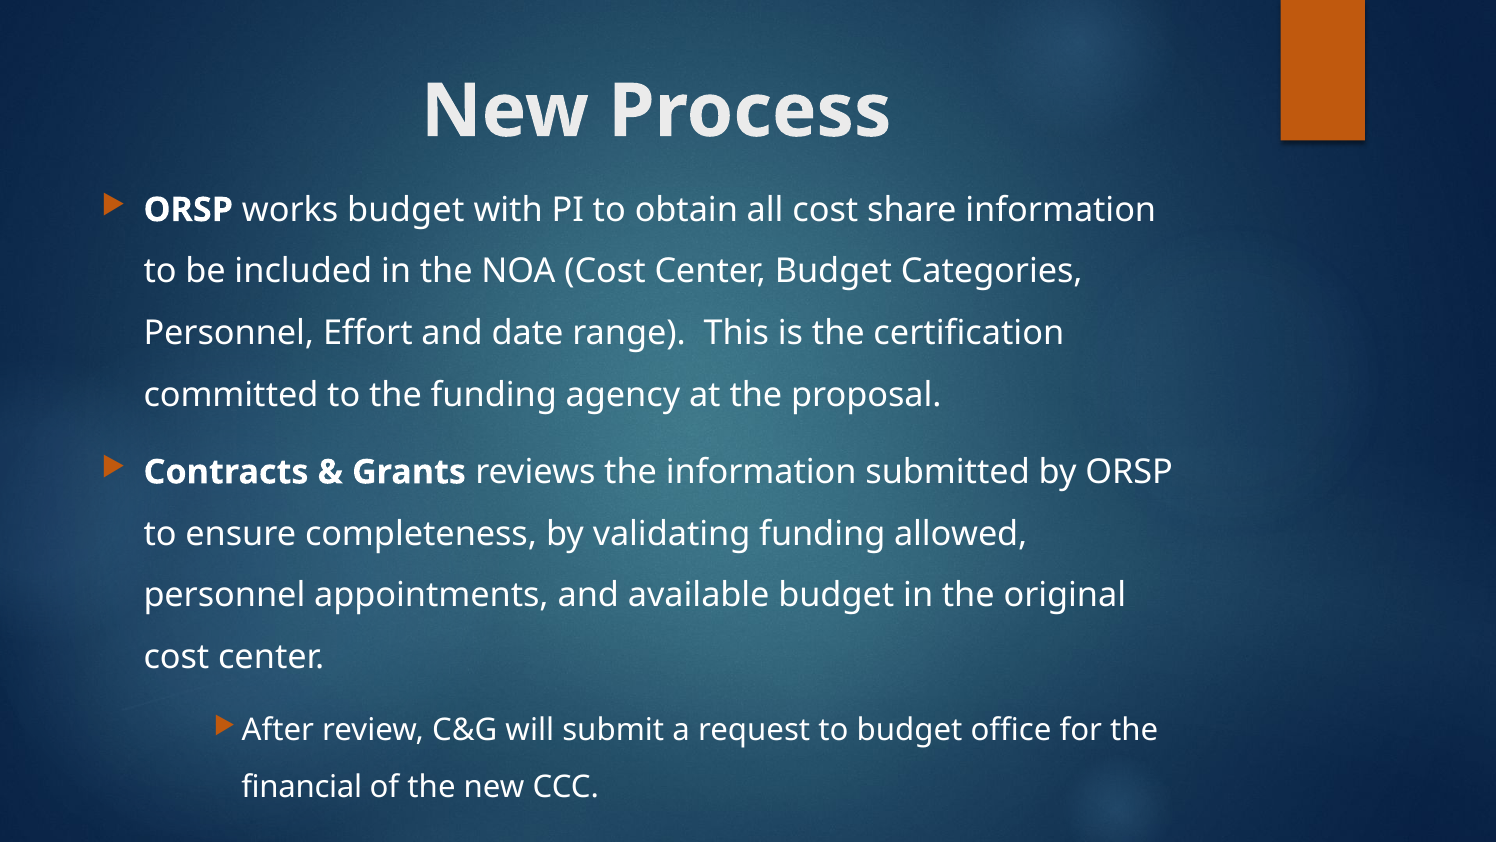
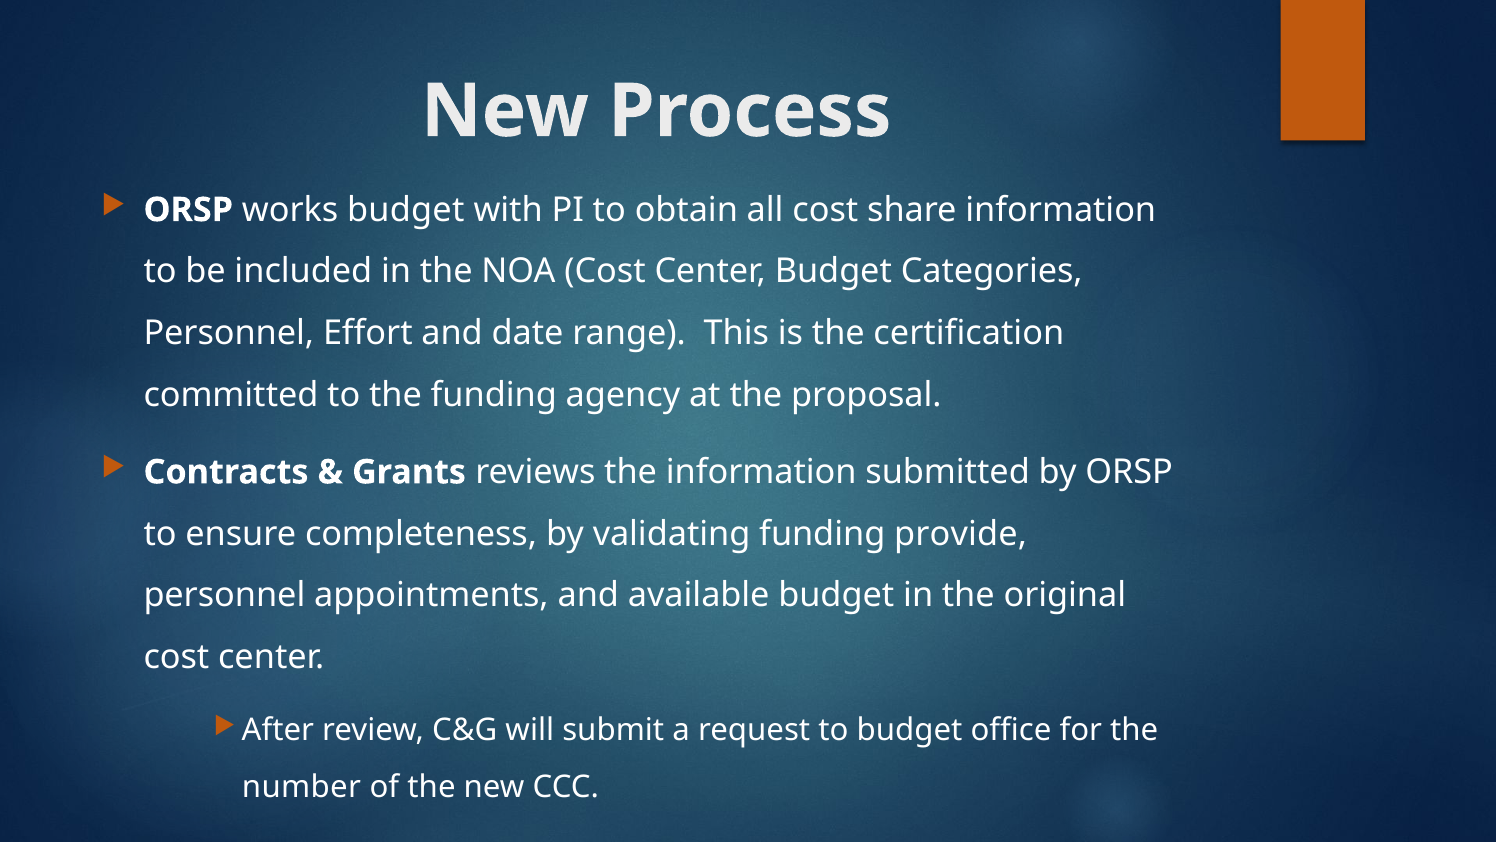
allowed: allowed -> provide
financial: financial -> number
